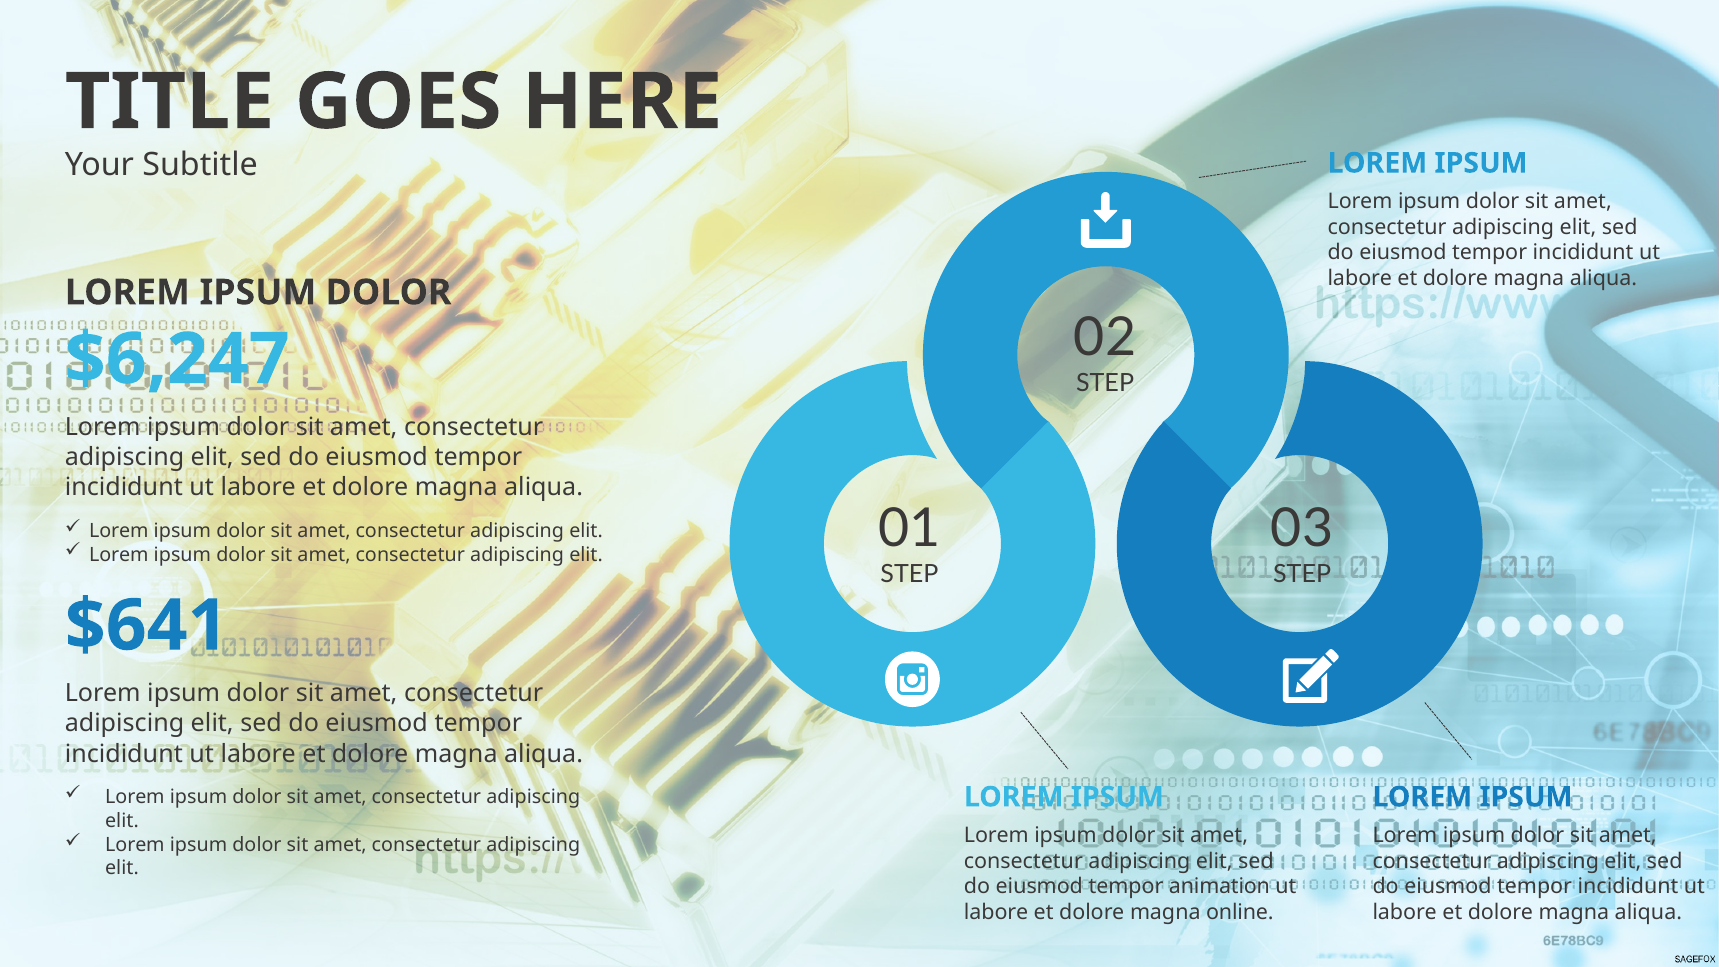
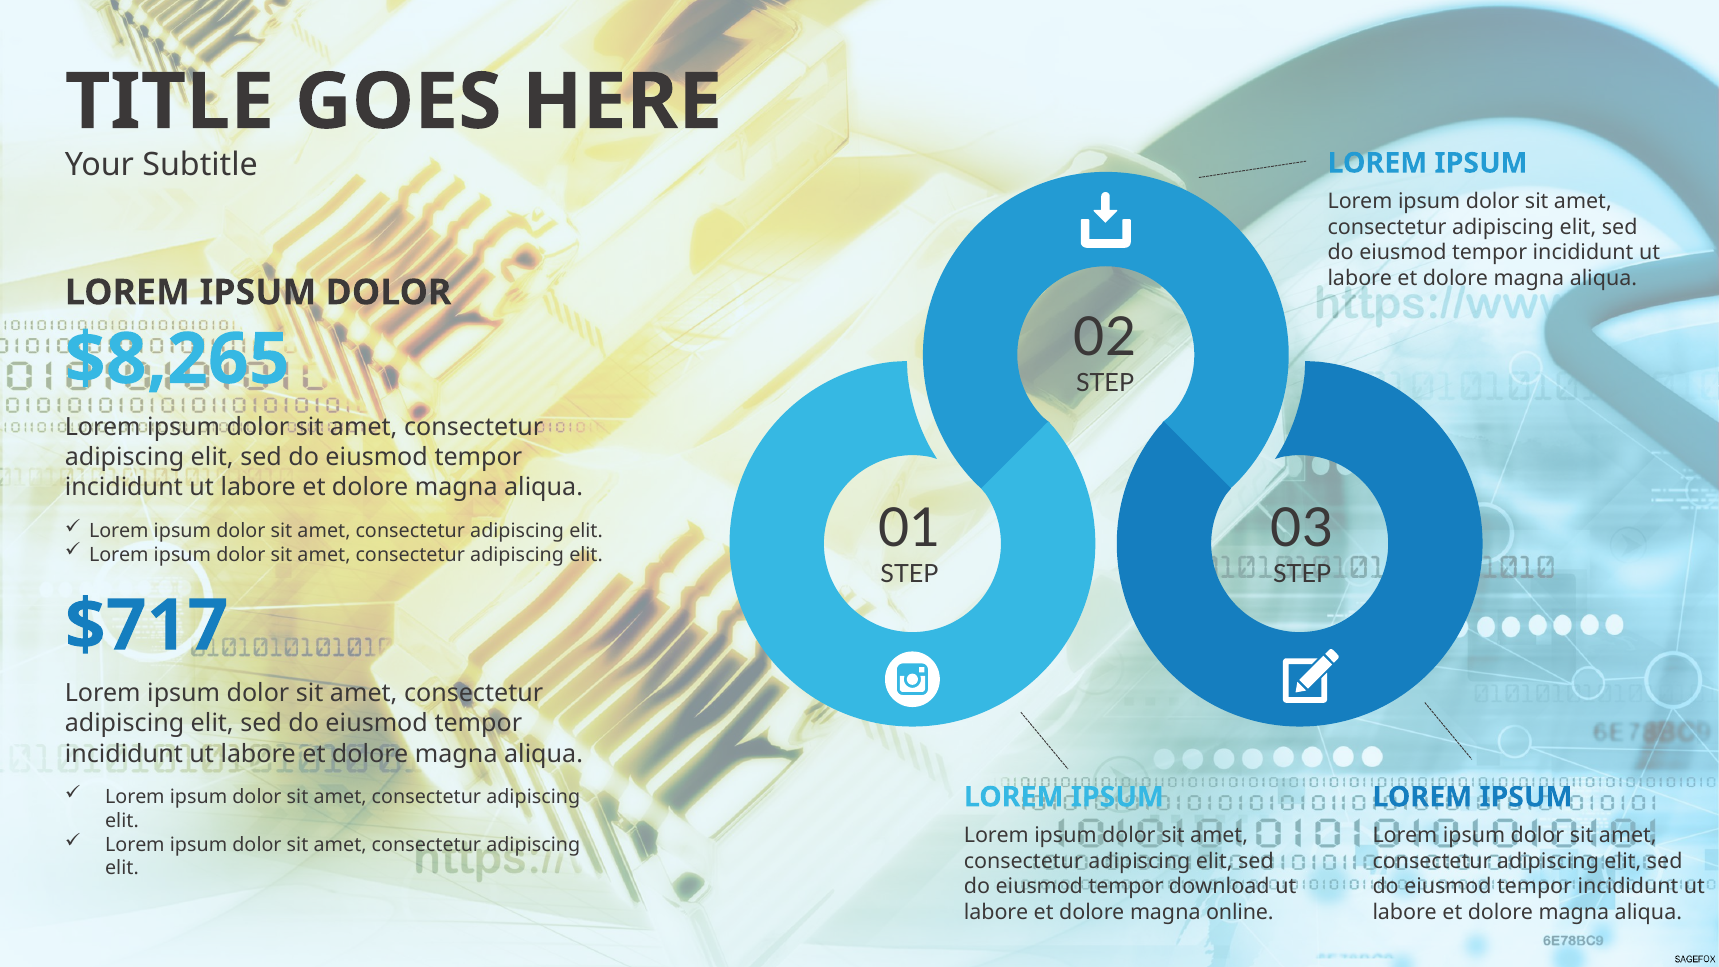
$6,247: $6,247 -> $8,265
$641: $641 -> $717
animation: animation -> download
